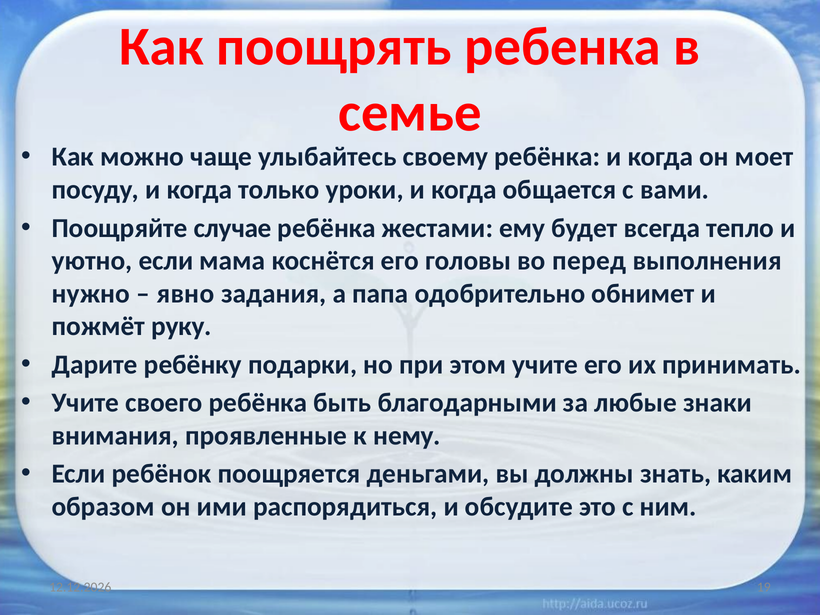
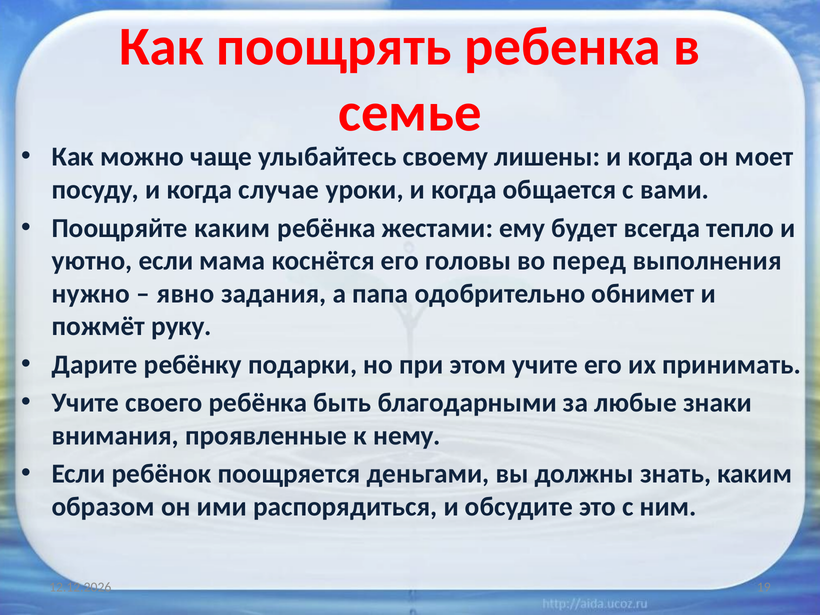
своему ребёнка: ребёнка -> лишены
только: только -> случае
Поощряйте случае: случае -> каким
